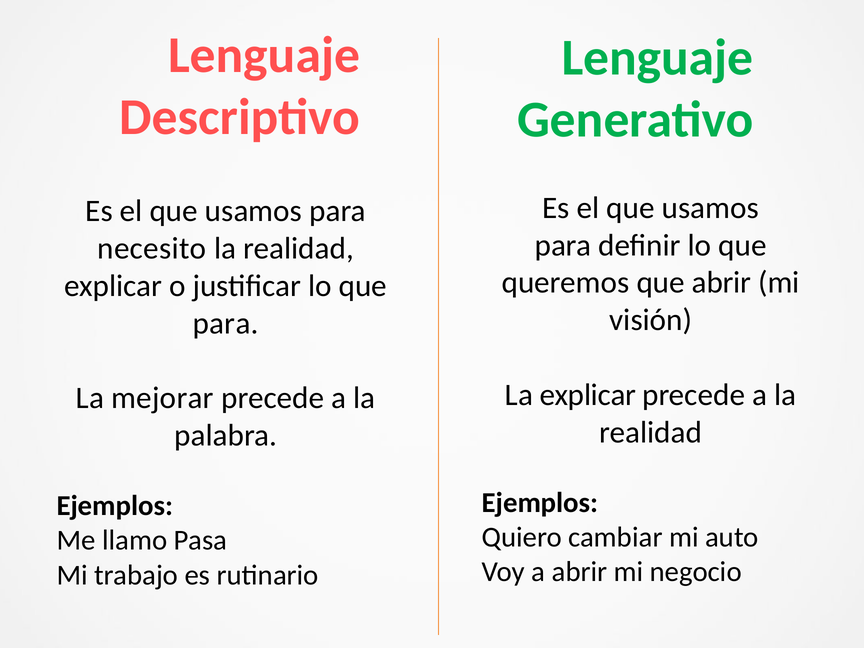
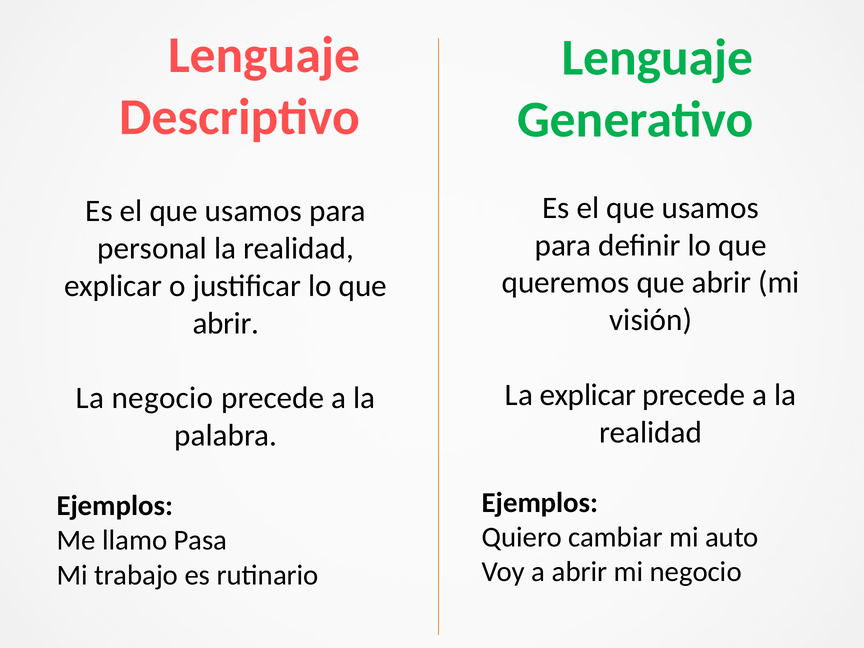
necesito: necesito -> personal
para at (226, 323): para -> abrir
La mejorar: mejorar -> negocio
